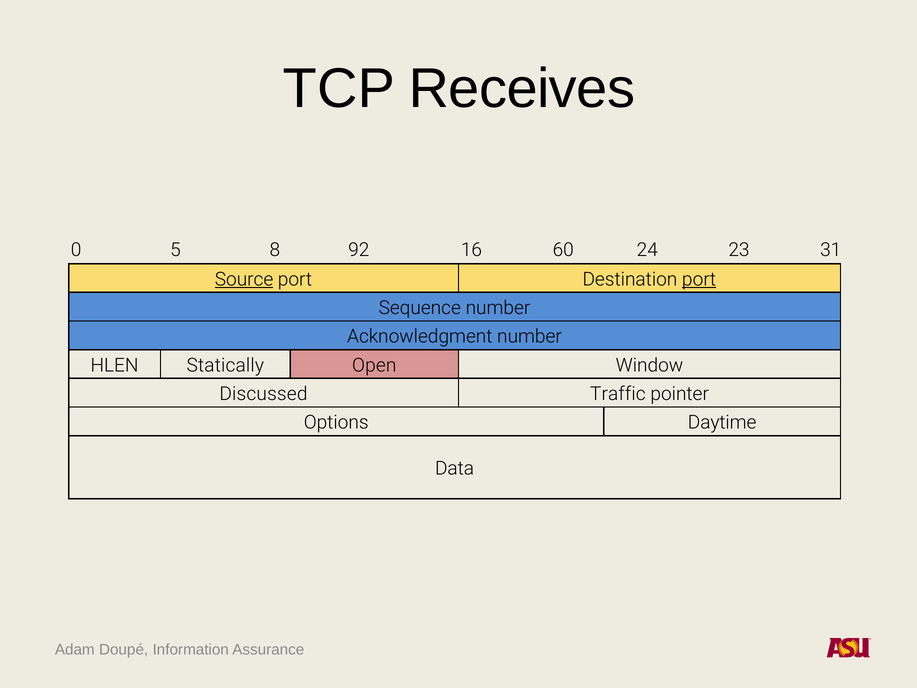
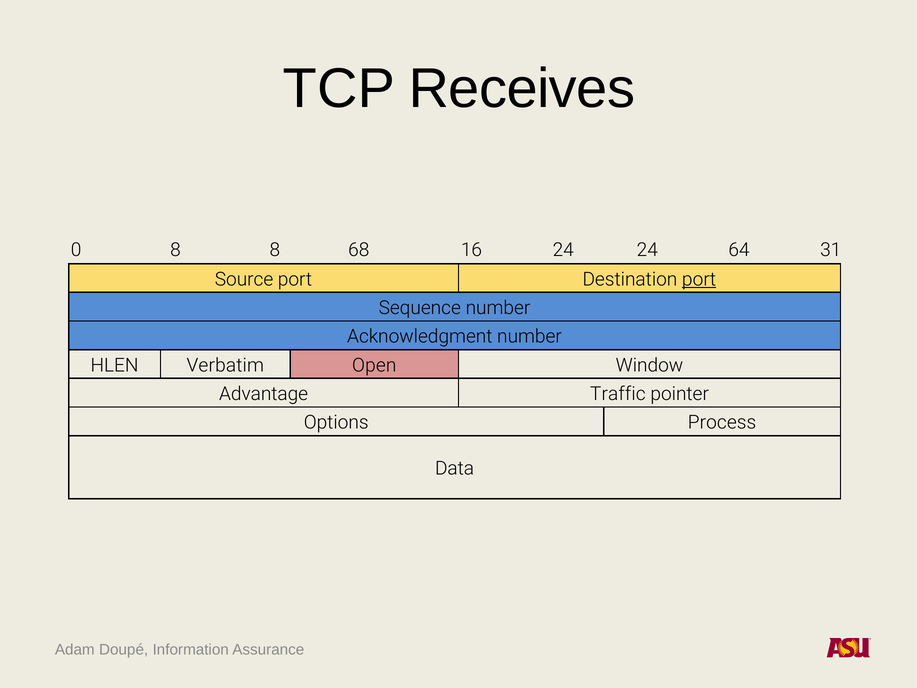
0 5: 5 -> 8
92: 92 -> 68
16 60: 60 -> 24
23: 23 -> 64
Source underline: present -> none
Statically: Statically -> Verbatim
Discussed: Discussed -> Advantage
Daytime: Daytime -> Process
